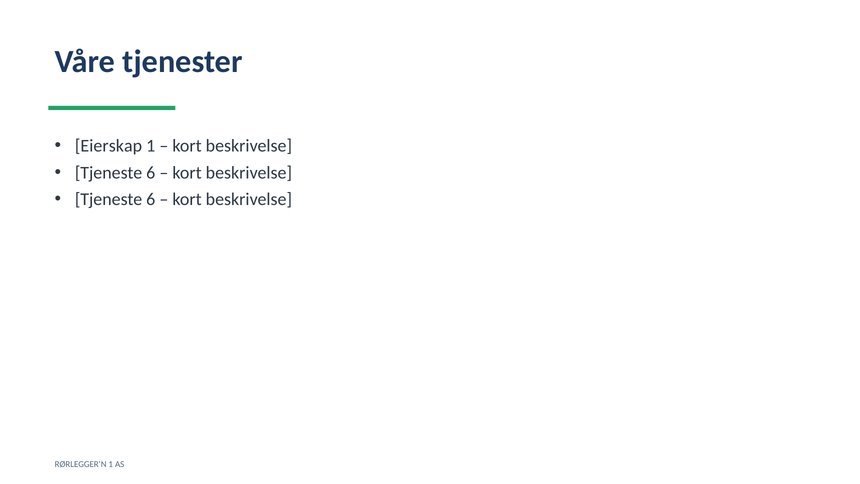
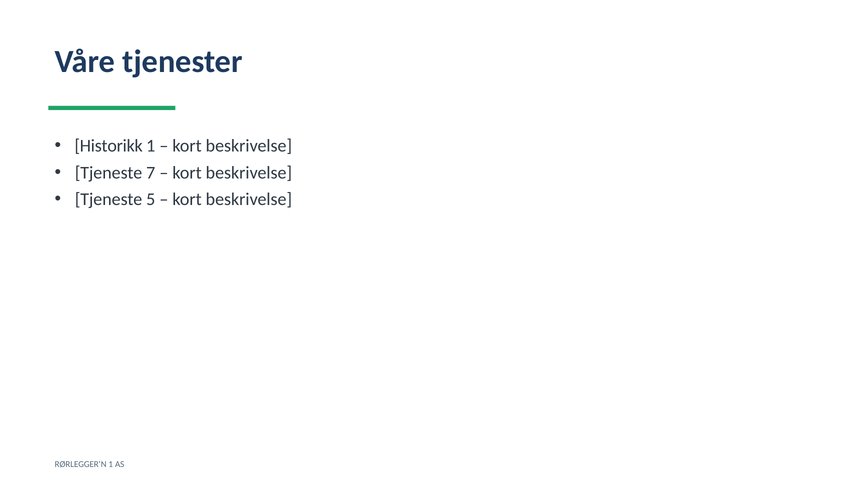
Eierskap: Eierskap -> Historikk
6 at (151, 173): 6 -> 7
6 at (151, 199): 6 -> 5
